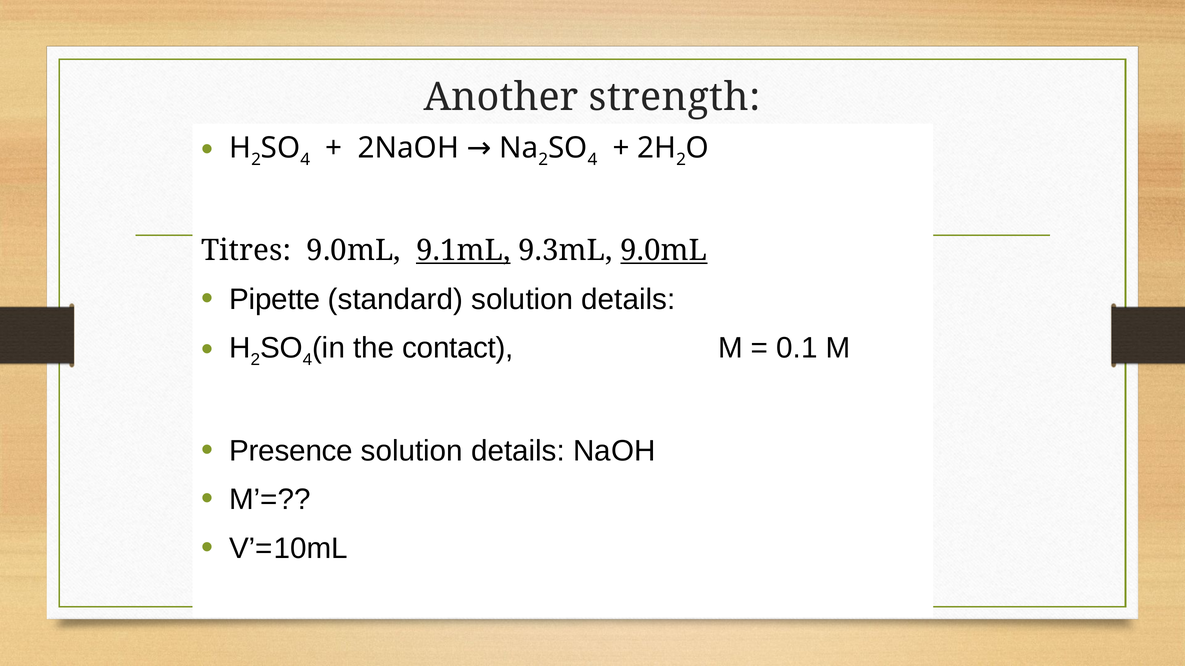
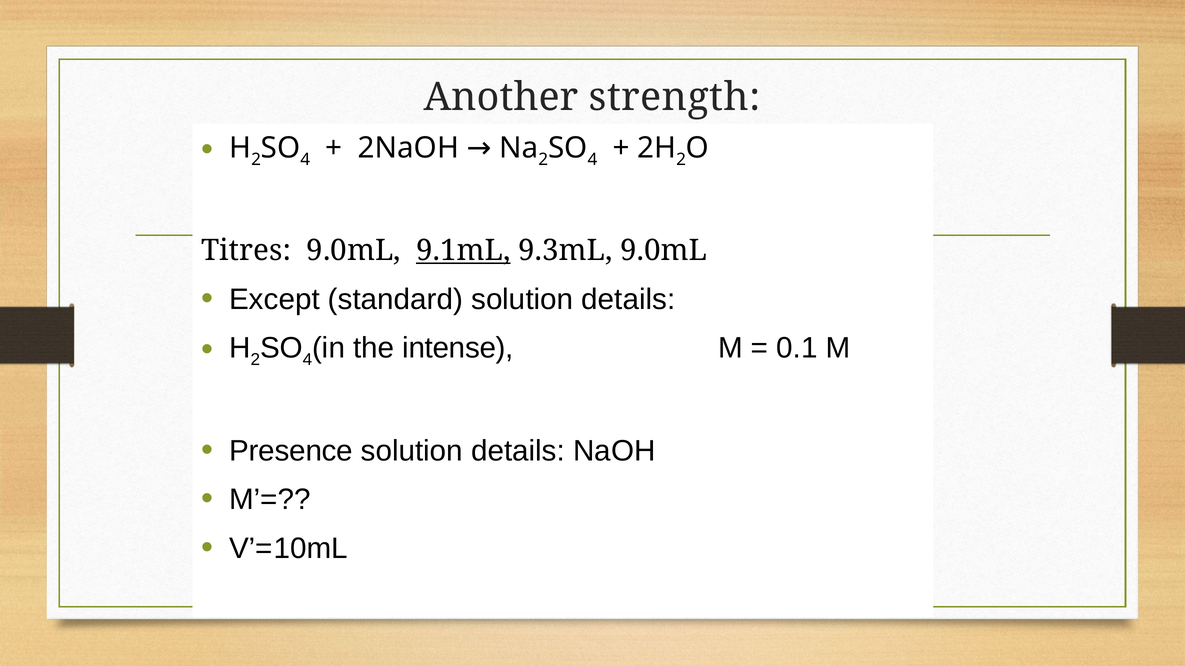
9.0mL at (664, 251) underline: present -> none
Pipette: Pipette -> Except
contact: contact -> intense
